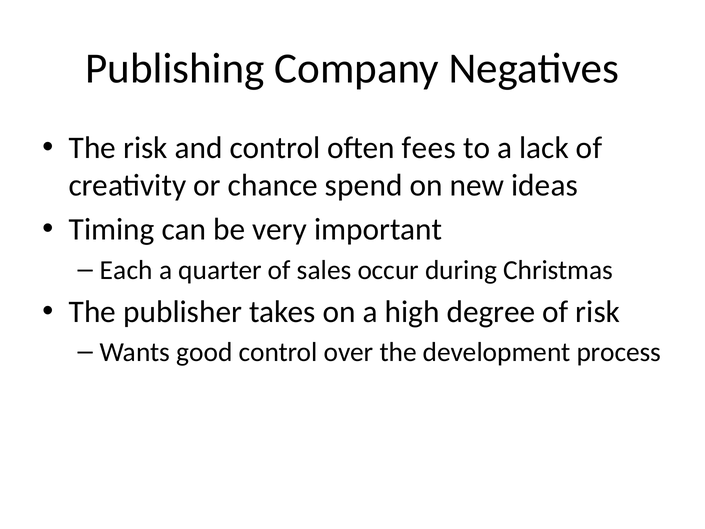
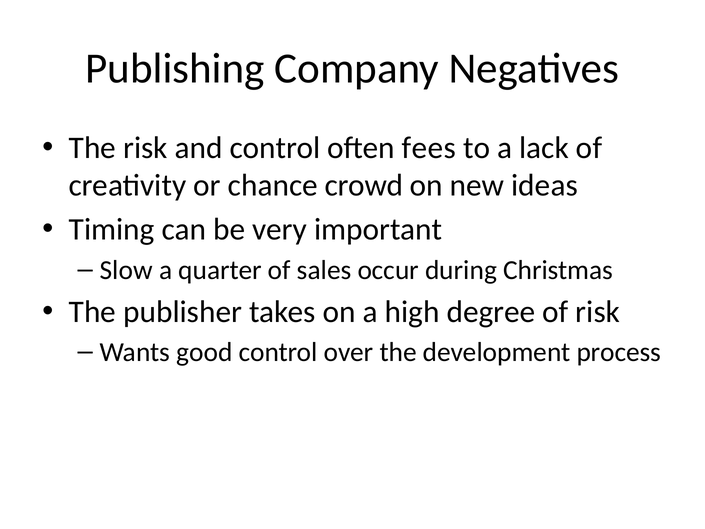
spend: spend -> crowd
Each: Each -> Slow
